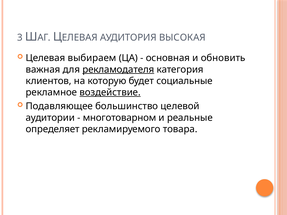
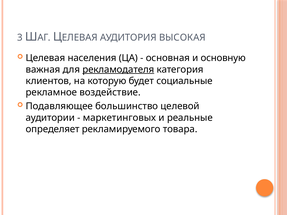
выбираем: выбираем -> населения
обновить: обновить -> основную
воздействие underline: present -> none
многотоварном: многотоварном -> маркетинговых
